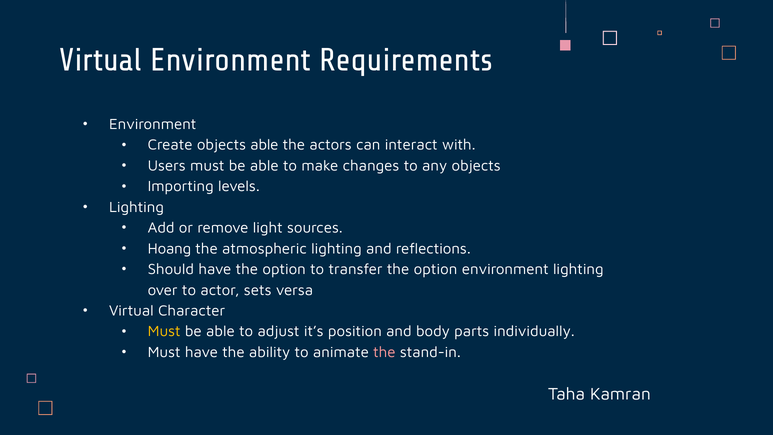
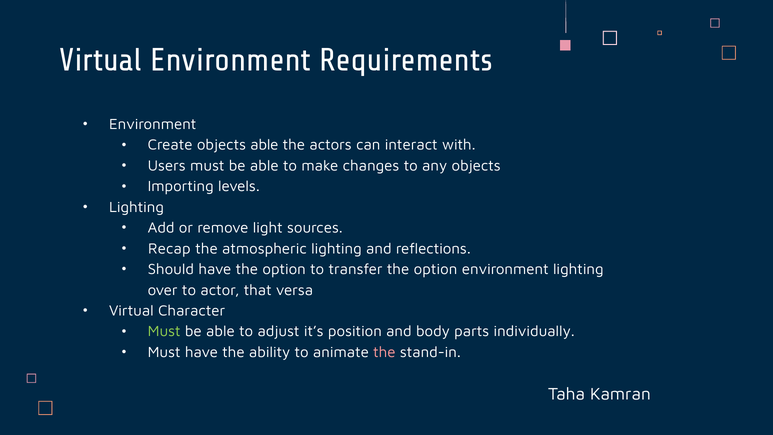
Hoang: Hoang -> Recap
sets: sets -> that
Must at (164, 331) colour: yellow -> light green
